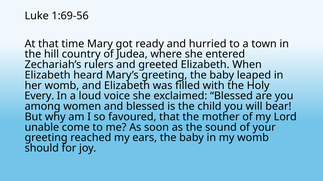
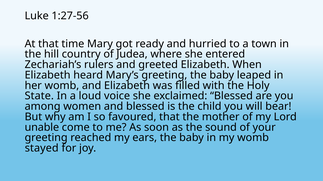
1:69-56: 1:69-56 -> 1:27-56
Every: Every -> State
should: should -> stayed
